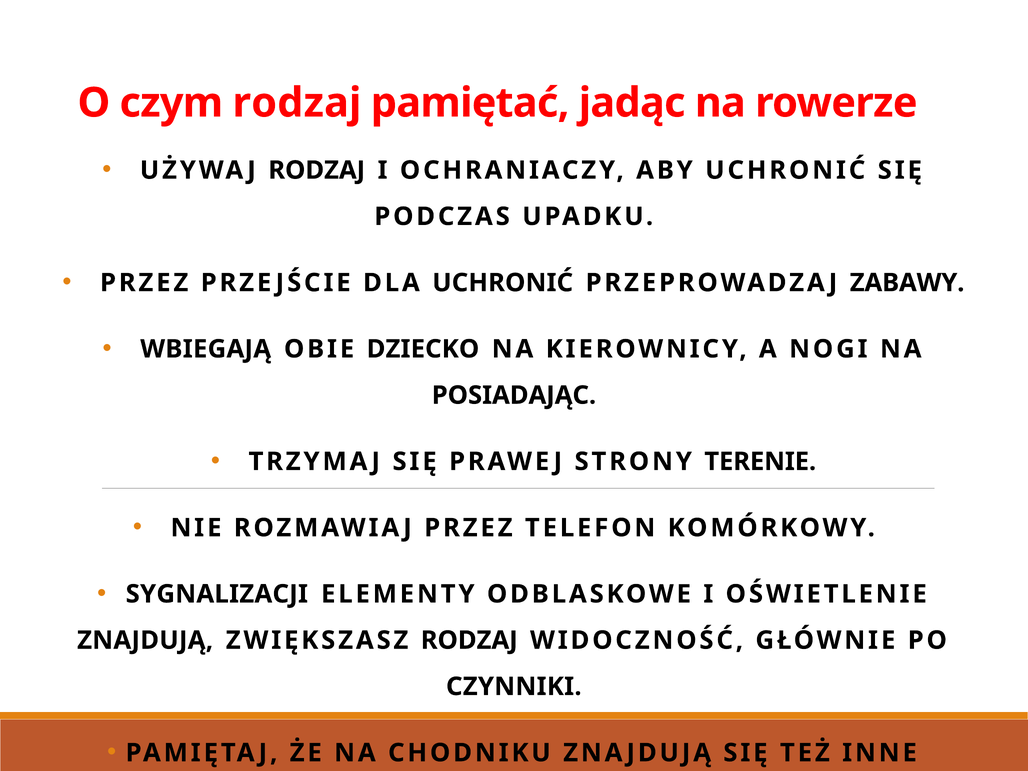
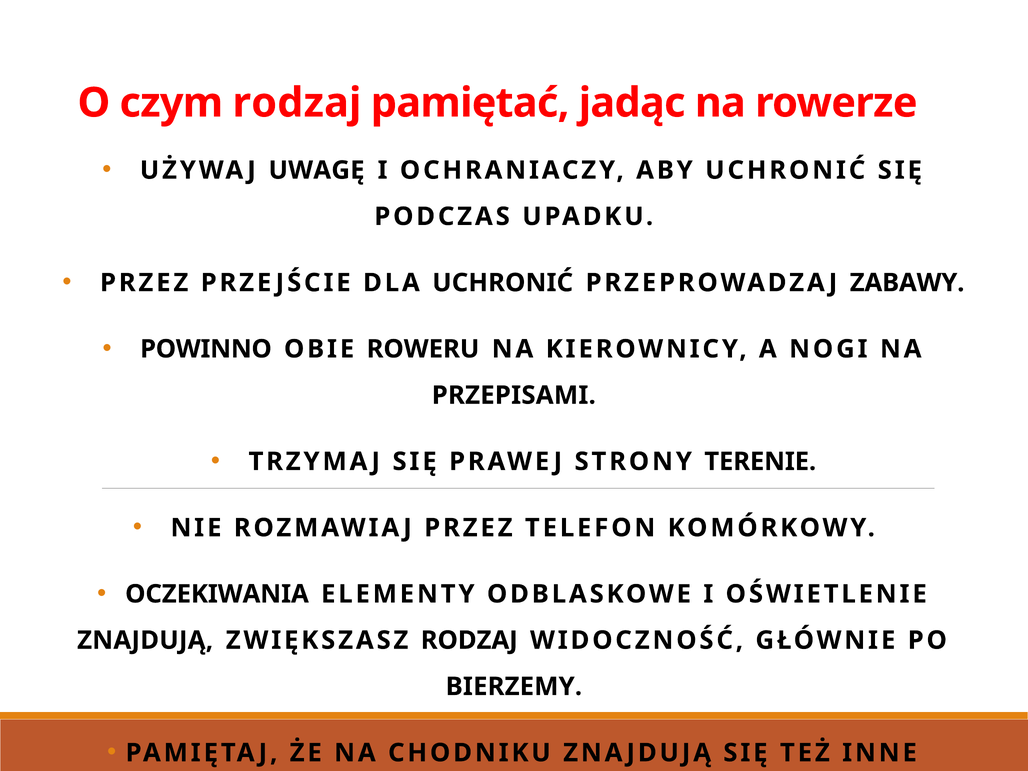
UŻYWAJ RODZAJ: RODZAJ -> UWAGĘ
WBIEGAJĄ: WBIEGAJĄ -> POWINNO
DZIECKO: DZIECKO -> ROWERU
POSIADAJĄC: POSIADAJĄC -> PRZEPISAMI
SYGNALIZACJI: SYGNALIZACJI -> OCZEKIWANIA
CZYNNIKI: CZYNNIKI -> BIERZEMY
